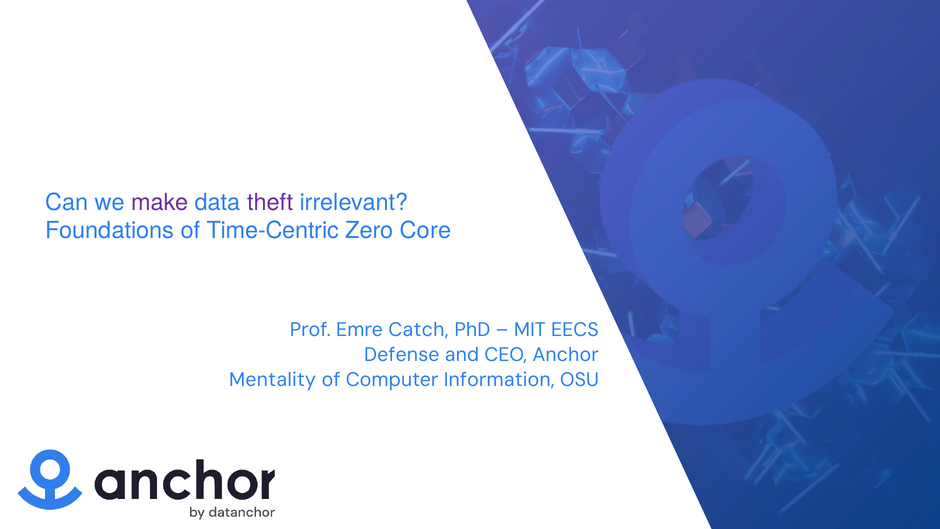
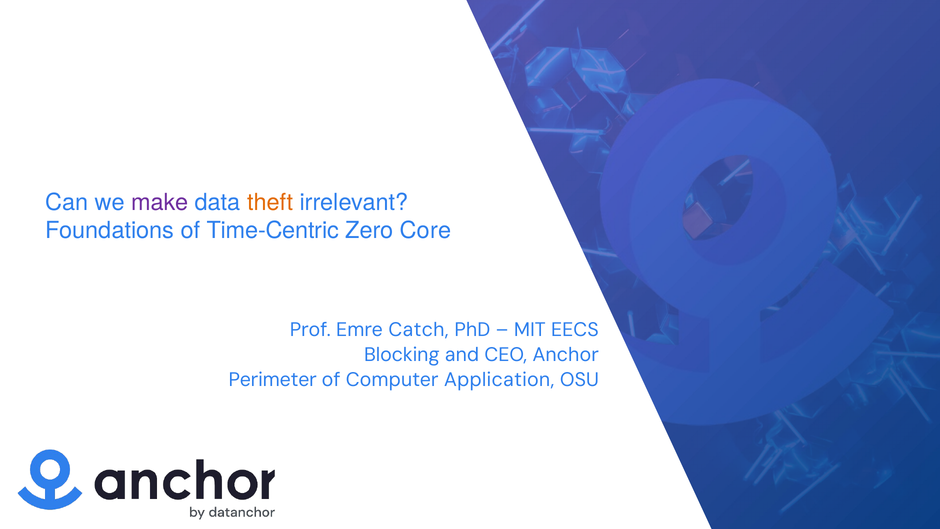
theft colour: purple -> orange
Defense: Defense -> Blocking
Mentality: Mentality -> Perimeter
Information: Information -> Application
